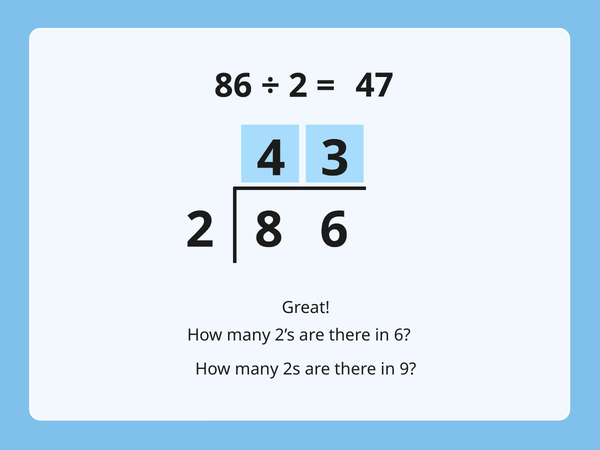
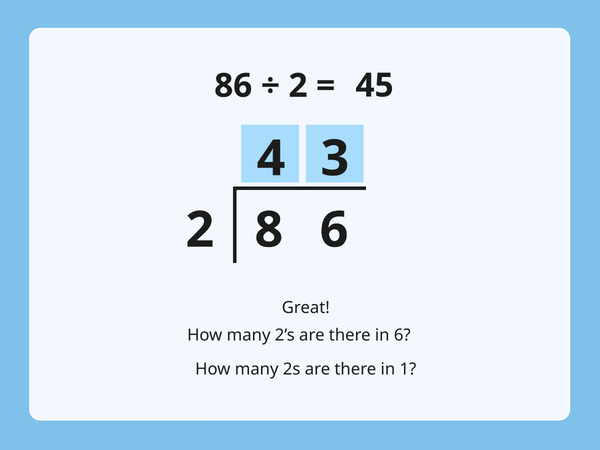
47: 47 -> 45
9: 9 -> 1
